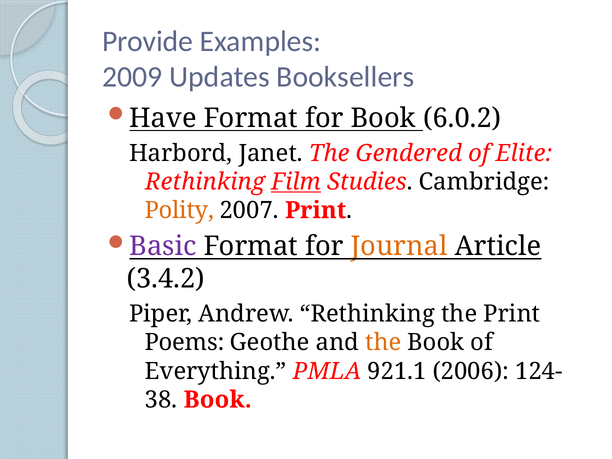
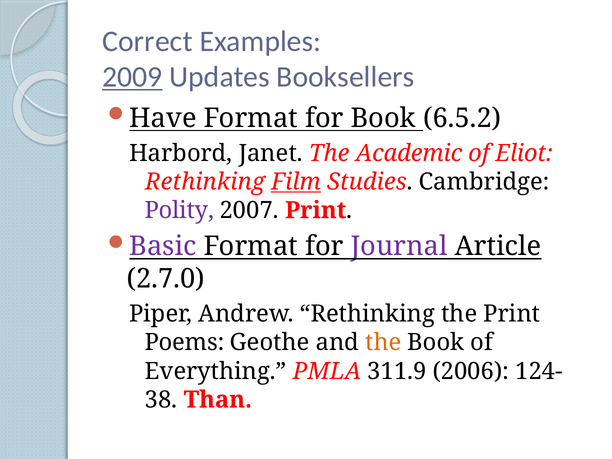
Provide: Provide -> Correct
2009 underline: none -> present
6.0.2: 6.0.2 -> 6.5.2
Gendered: Gendered -> Academic
Elite: Elite -> Eliot
Polity colour: orange -> purple
Journal colour: orange -> purple
3.4.2: 3.4.2 -> 2.7.0
921.1: 921.1 -> 311.9
Book at (218, 400): Book -> Than
